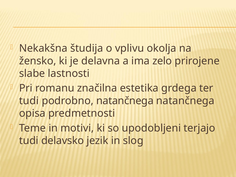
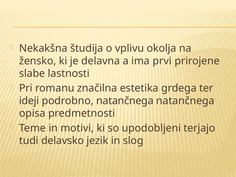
zelo: zelo -> prvi
tudi at (29, 101): tudi -> ideji
